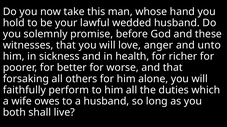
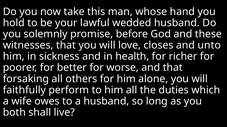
anger: anger -> closes
